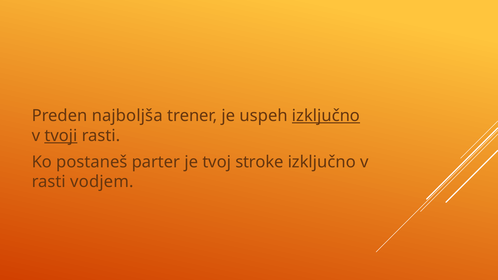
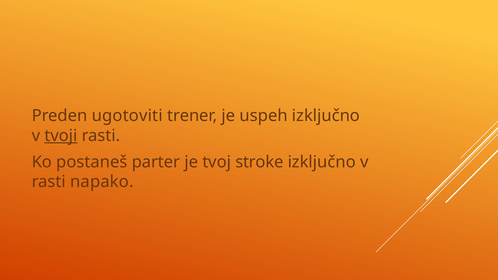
najboljša: najboljša -> ugotoviti
izključno at (326, 116) underline: present -> none
vodjem: vodjem -> napako
